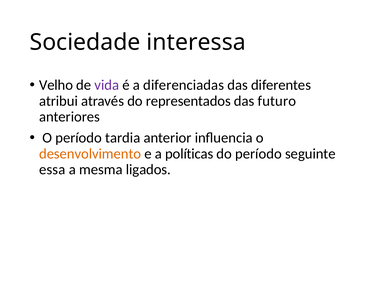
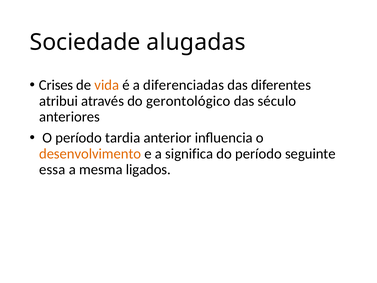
interessa: interessa -> alugadas
Velho: Velho -> Crises
vida colour: purple -> orange
representados: representados -> gerontológico
futuro: futuro -> século
políticas: políticas -> significa
